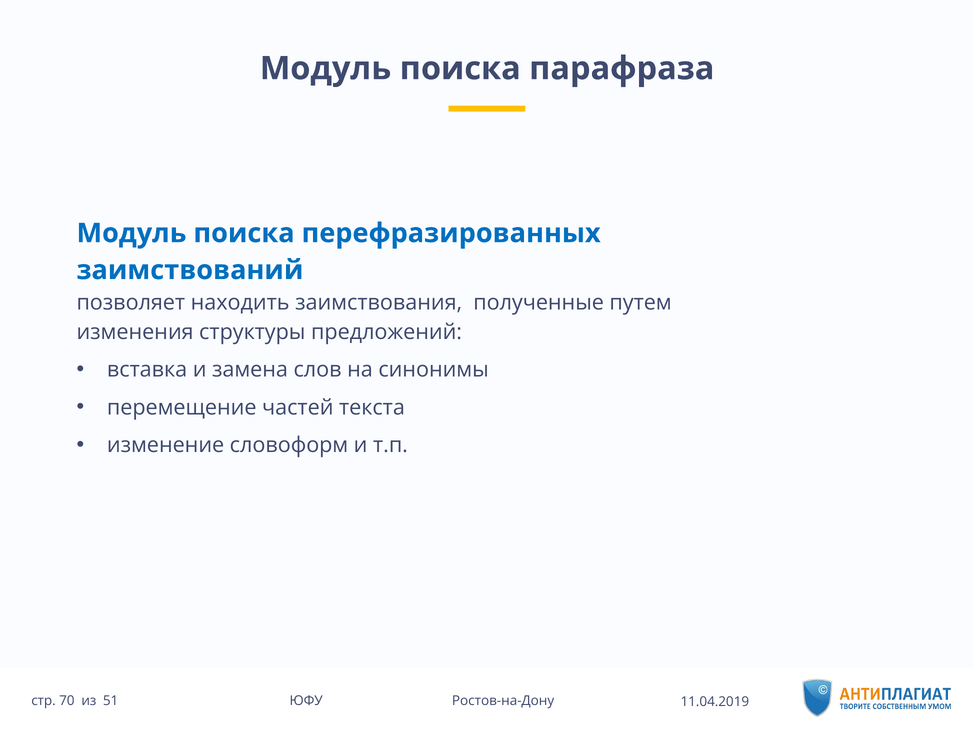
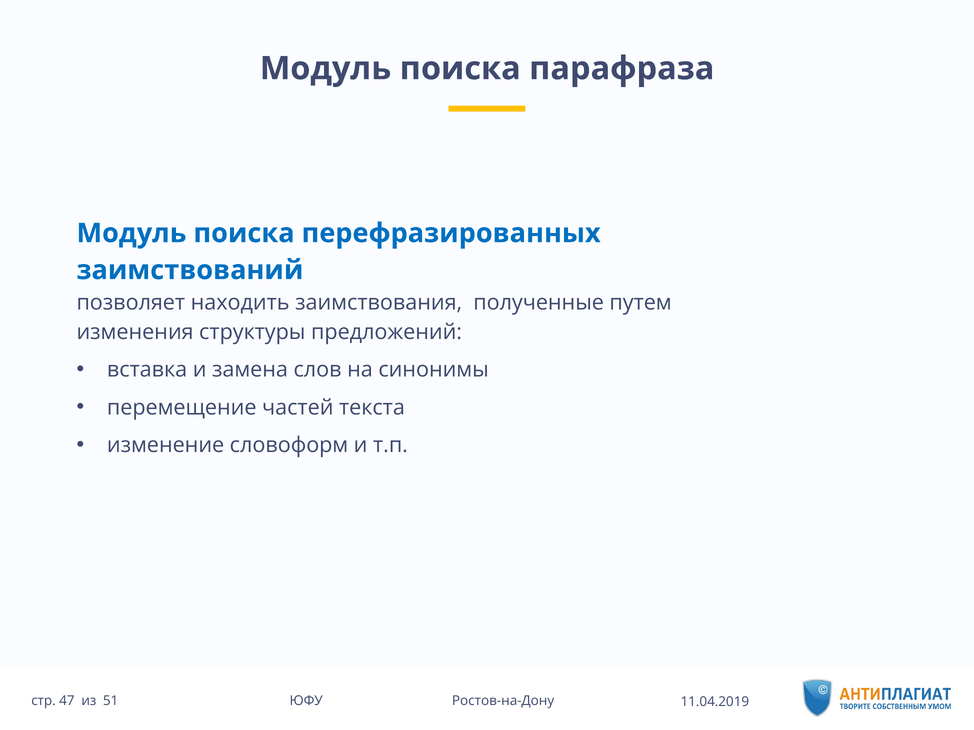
70: 70 -> 47
